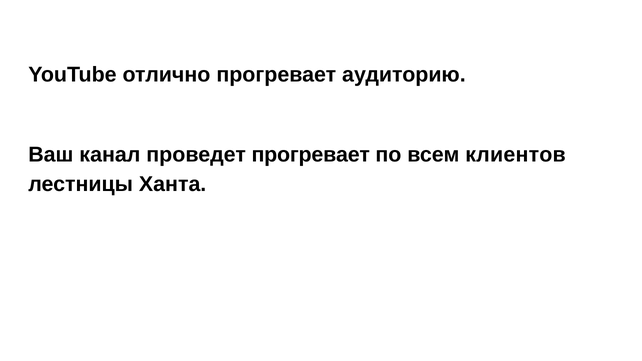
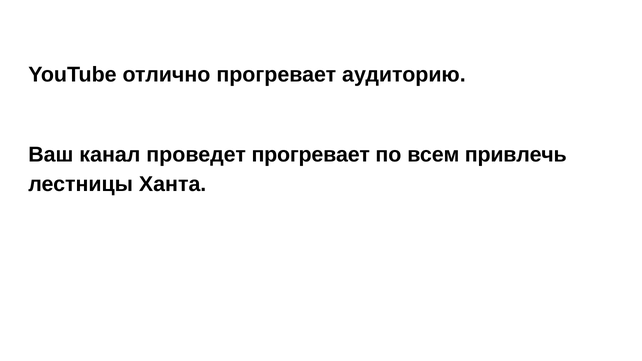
клиентов: клиентов -> привлечь
